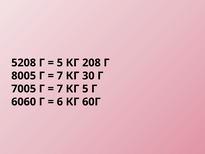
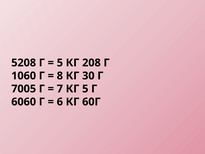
8005: 8005 -> 1060
7 at (60, 76): 7 -> 8
